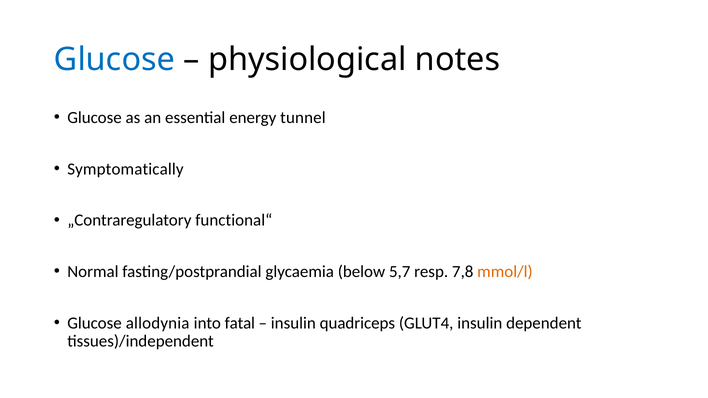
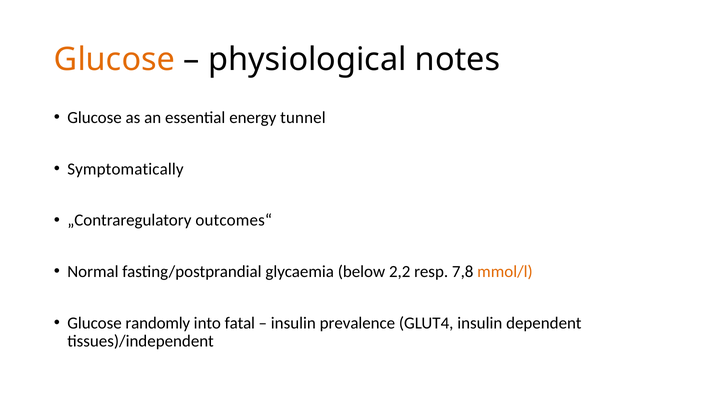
Glucose at (114, 59) colour: blue -> orange
functional“: functional“ -> outcomes“
5,7: 5,7 -> 2,2
allodynia: allodynia -> randomly
quadriceps: quadriceps -> prevalence
